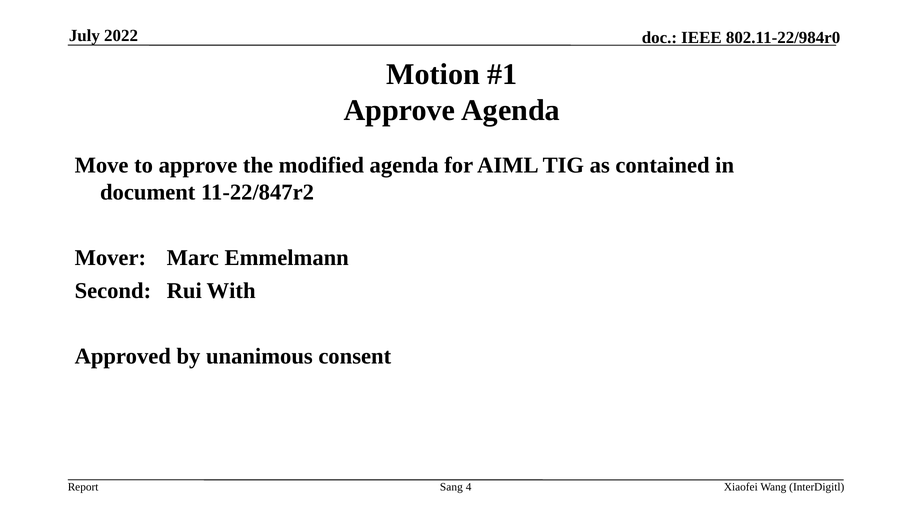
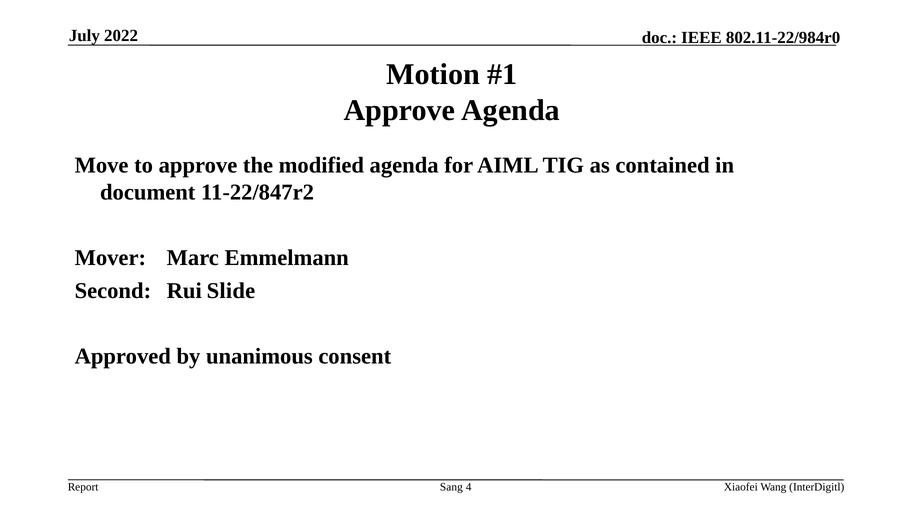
With: With -> Slide
